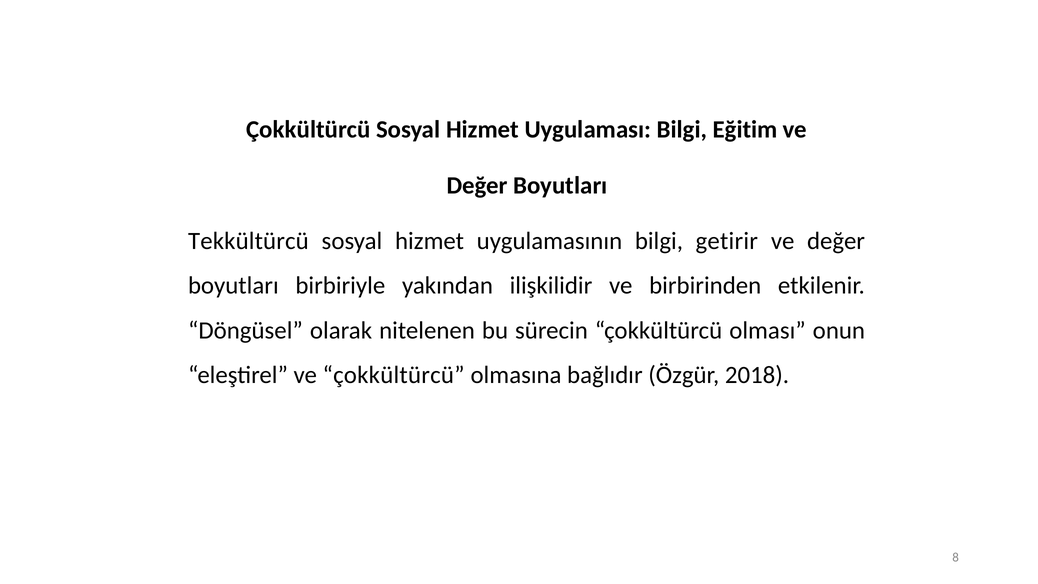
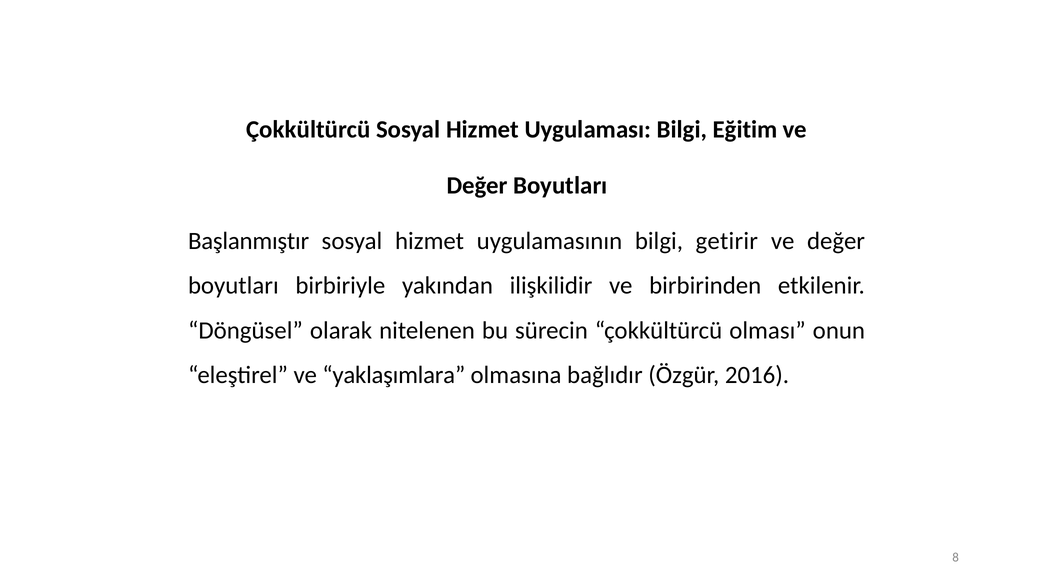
Tekkültürcü: Tekkültürcü -> Başlanmıştır
ve çokkültürcü: çokkültürcü -> yaklaşımlara
2018: 2018 -> 2016
